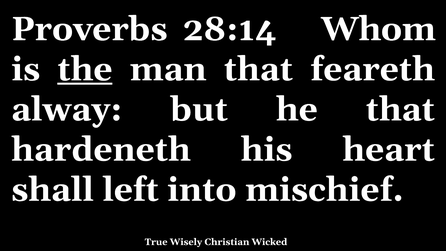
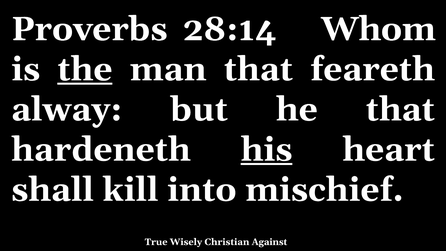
his underline: none -> present
left: left -> kill
Wicked: Wicked -> Against
